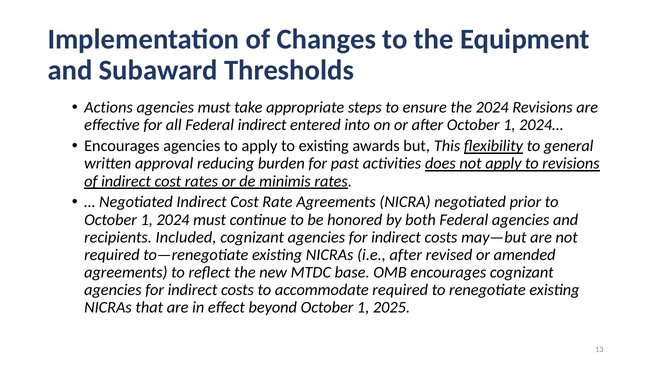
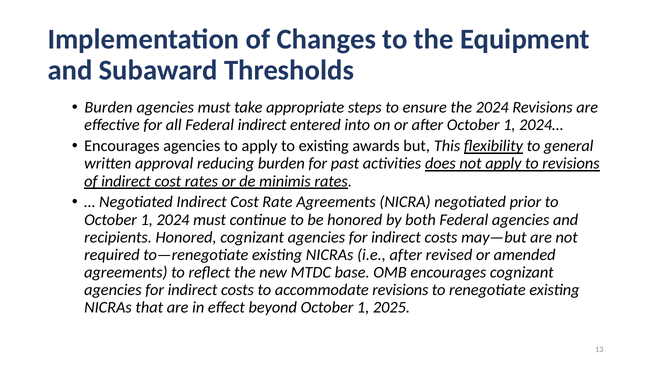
Actions at (109, 108): Actions -> Burden
recipients Included: Included -> Honored
accommodate required: required -> revisions
